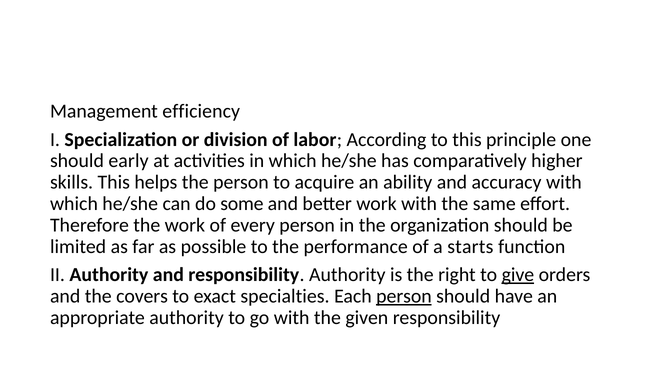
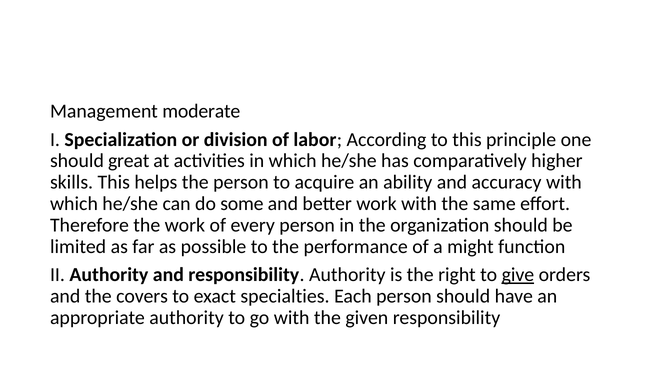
efficiency: efficiency -> moderate
early: early -> great
starts: starts -> might
person at (404, 296) underline: present -> none
